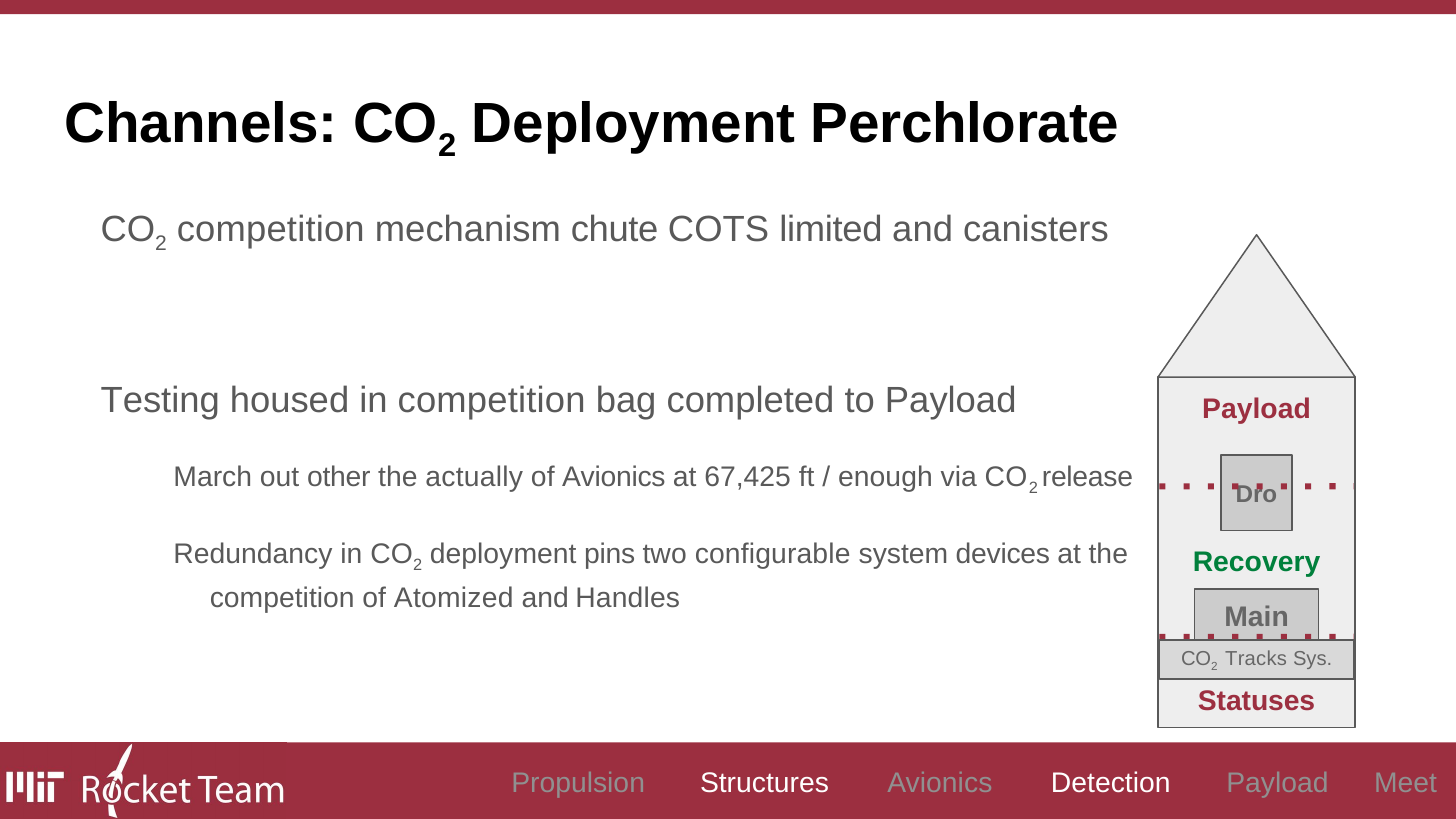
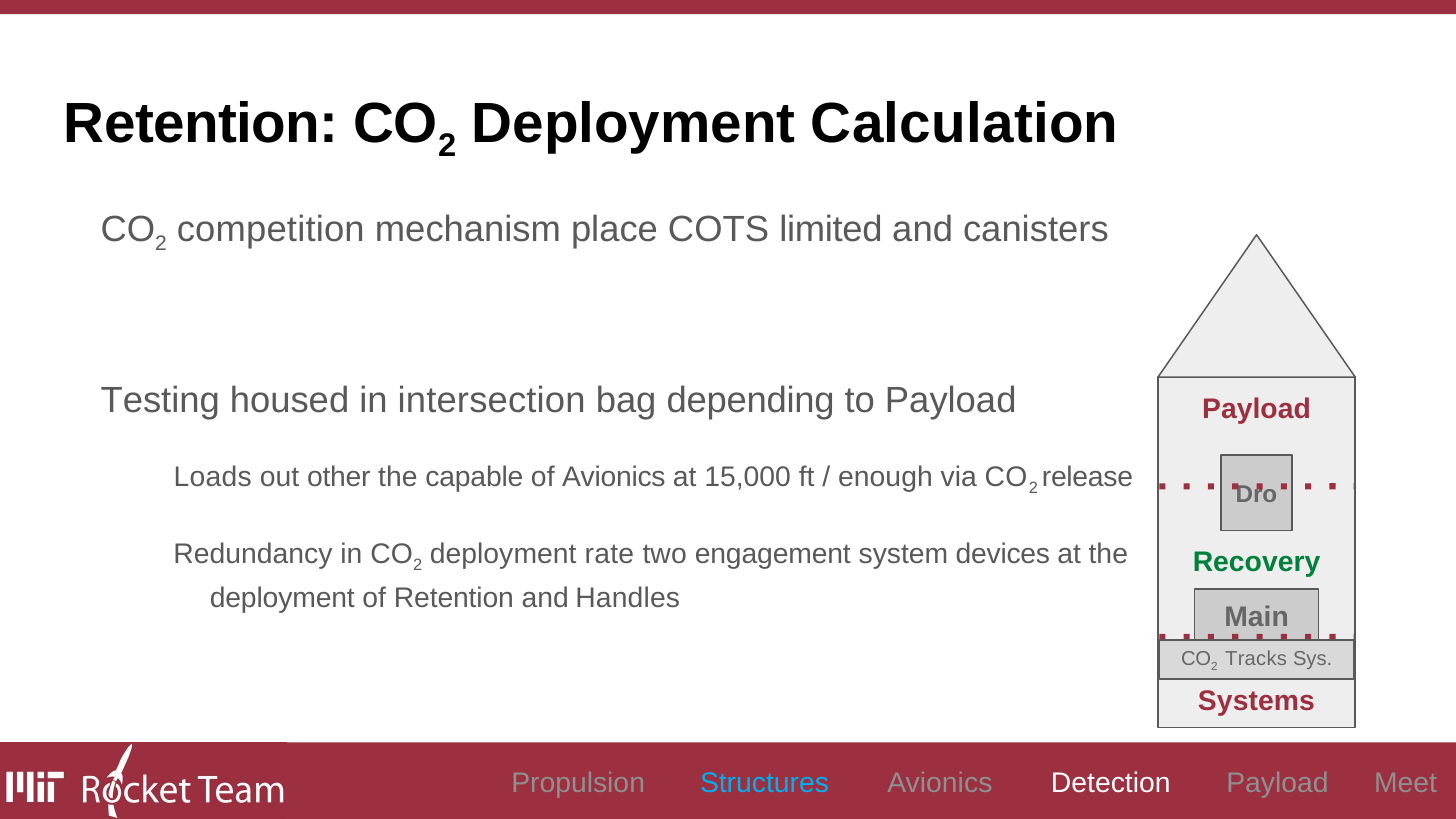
Channels at (201, 123): Channels -> Retention
Perchlorate: Perchlorate -> Calculation
chute: chute -> place
in competition: competition -> intersection
completed: completed -> depending
March: March -> Loads
actually: actually -> capable
67,425: 67,425 -> 15,000
pins: pins -> rate
configurable: configurable -> engagement
competition at (282, 598): competition -> deployment
of Atomized: Atomized -> Retention
Statuses: Statuses -> Systems
Structures colour: white -> light blue
